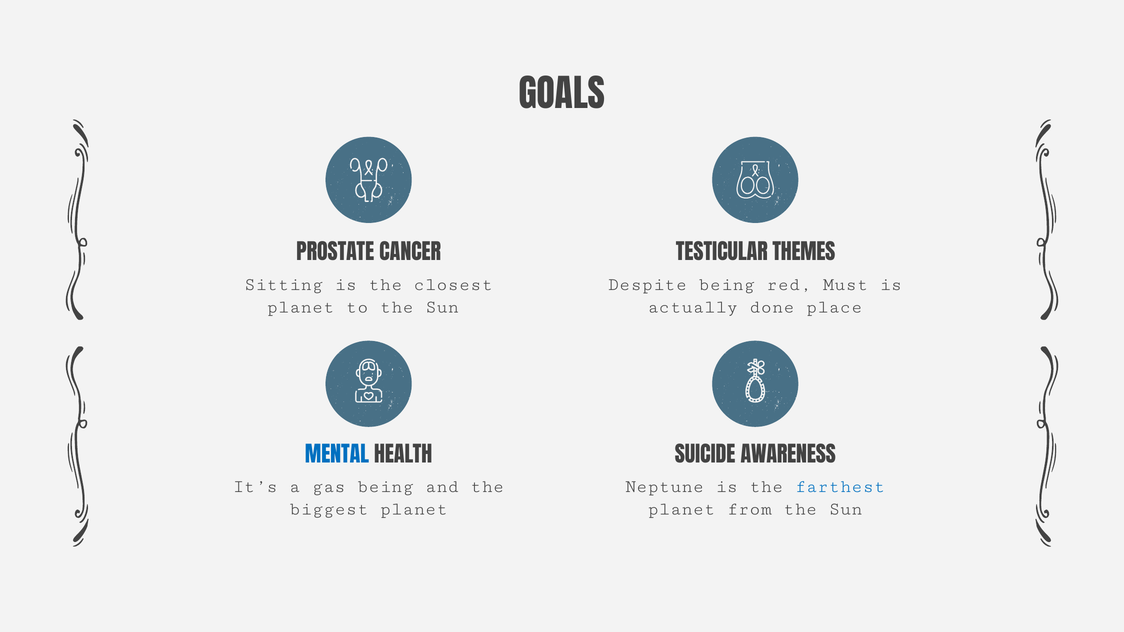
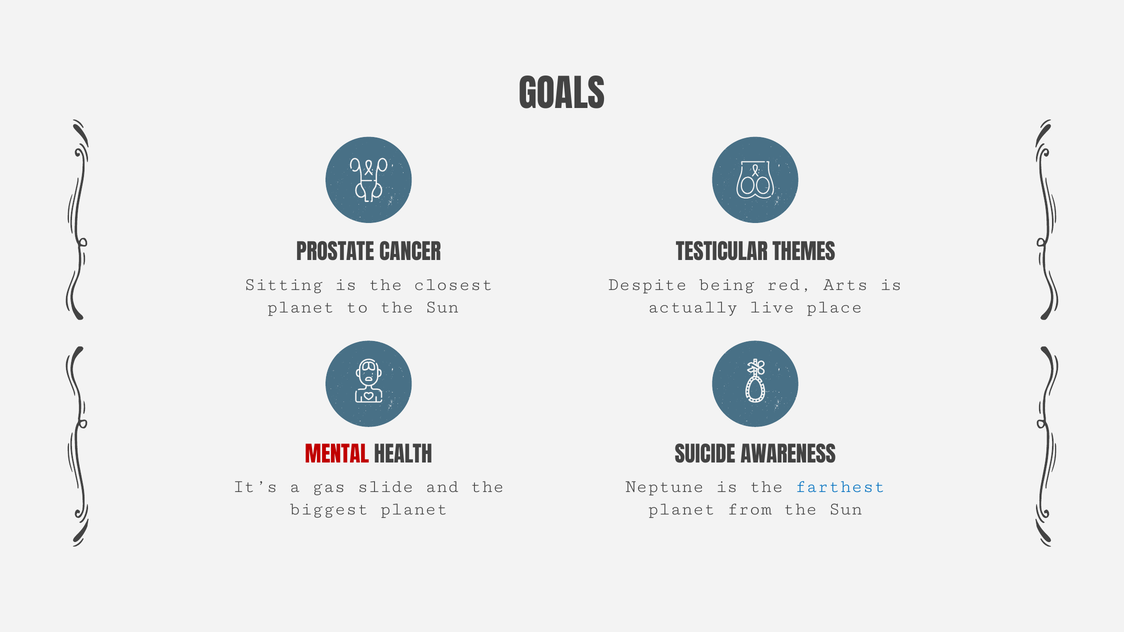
Must: Must -> Arts
done: done -> live
MENTAL colour: blue -> red
gas being: being -> slide
